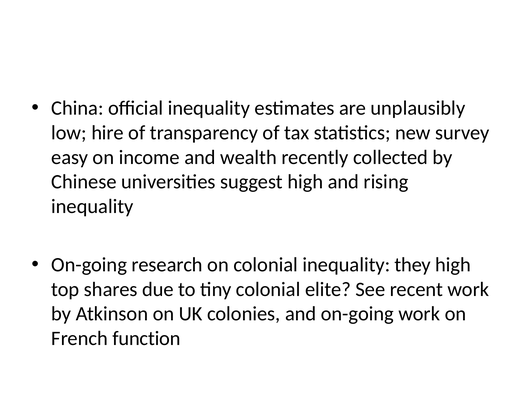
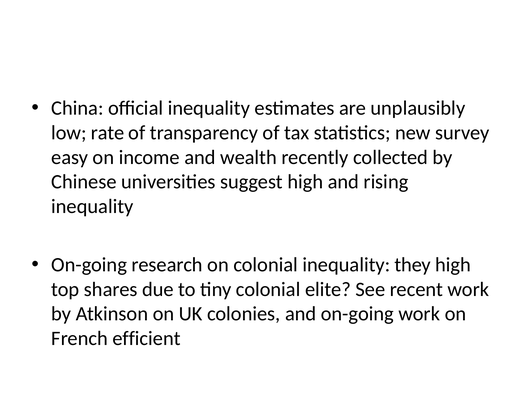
hire: hire -> rate
function: function -> efficient
